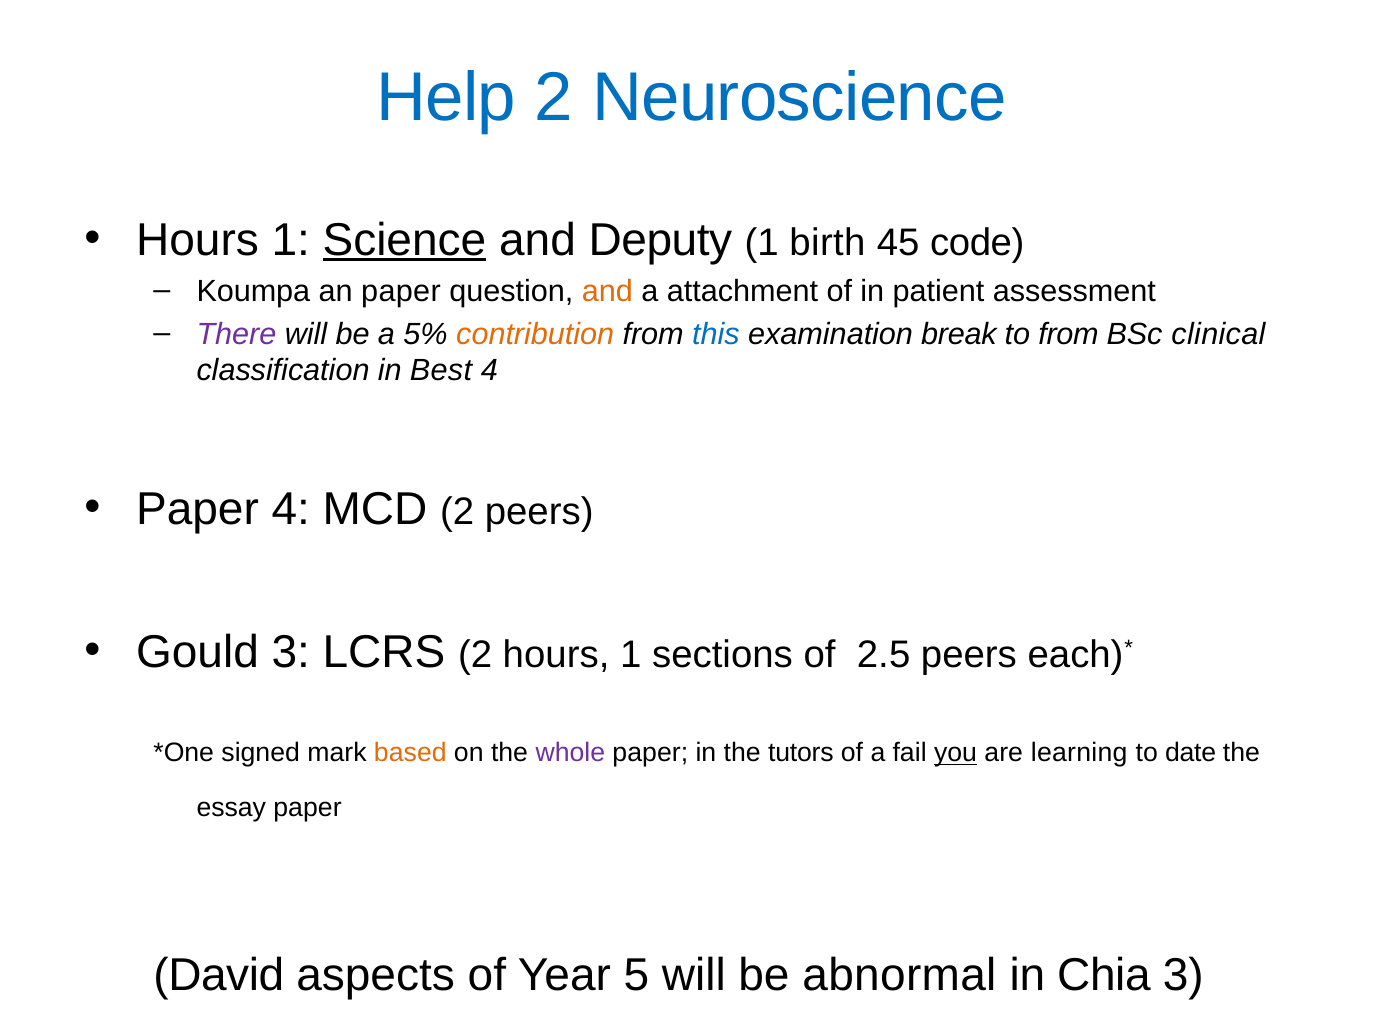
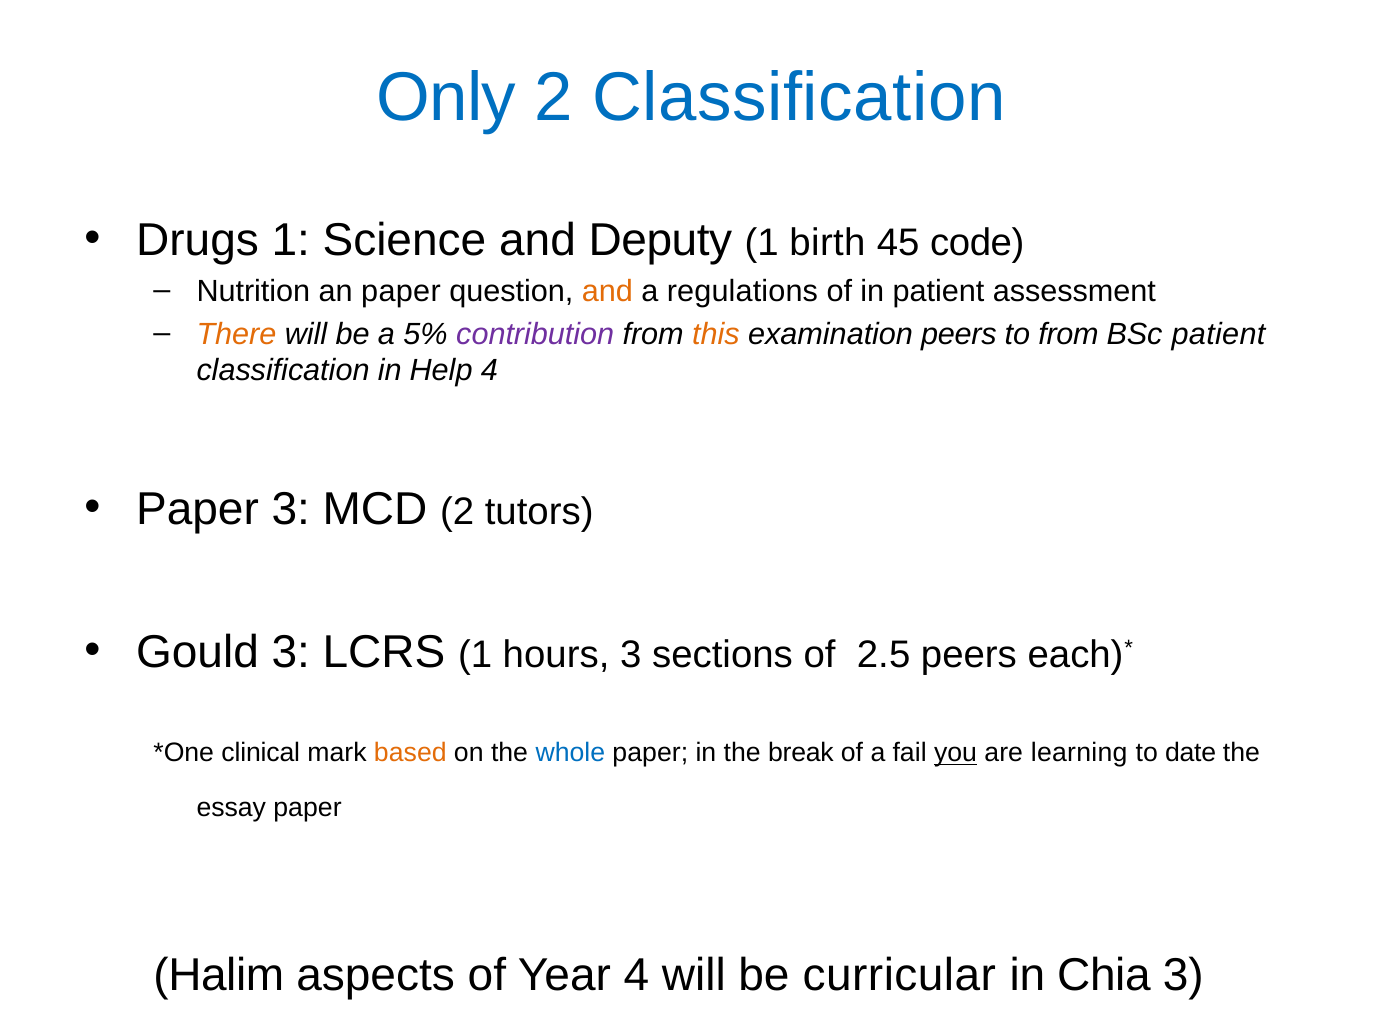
Help: Help -> Only
2 Neuroscience: Neuroscience -> Classification
Hours at (198, 240): Hours -> Drugs
Science underline: present -> none
Koumpa: Koumpa -> Nutrition
attachment: attachment -> regulations
There colour: purple -> orange
contribution colour: orange -> purple
this colour: blue -> orange
examination break: break -> peers
BSc clinical: clinical -> patient
Best: Best -> Help
Paper 4: 4 -> 3
2 peers: peers -> tutors
LCRS 2: 2 -> 1
1 at (631, 654): 1 -> 3
signed: signed -> clinical
whole colour: purple -> blue
tutors: tutors -> break
David: David -> Halim
Year 5: 5 -> 4
abnormal: abnormal -> curricular
